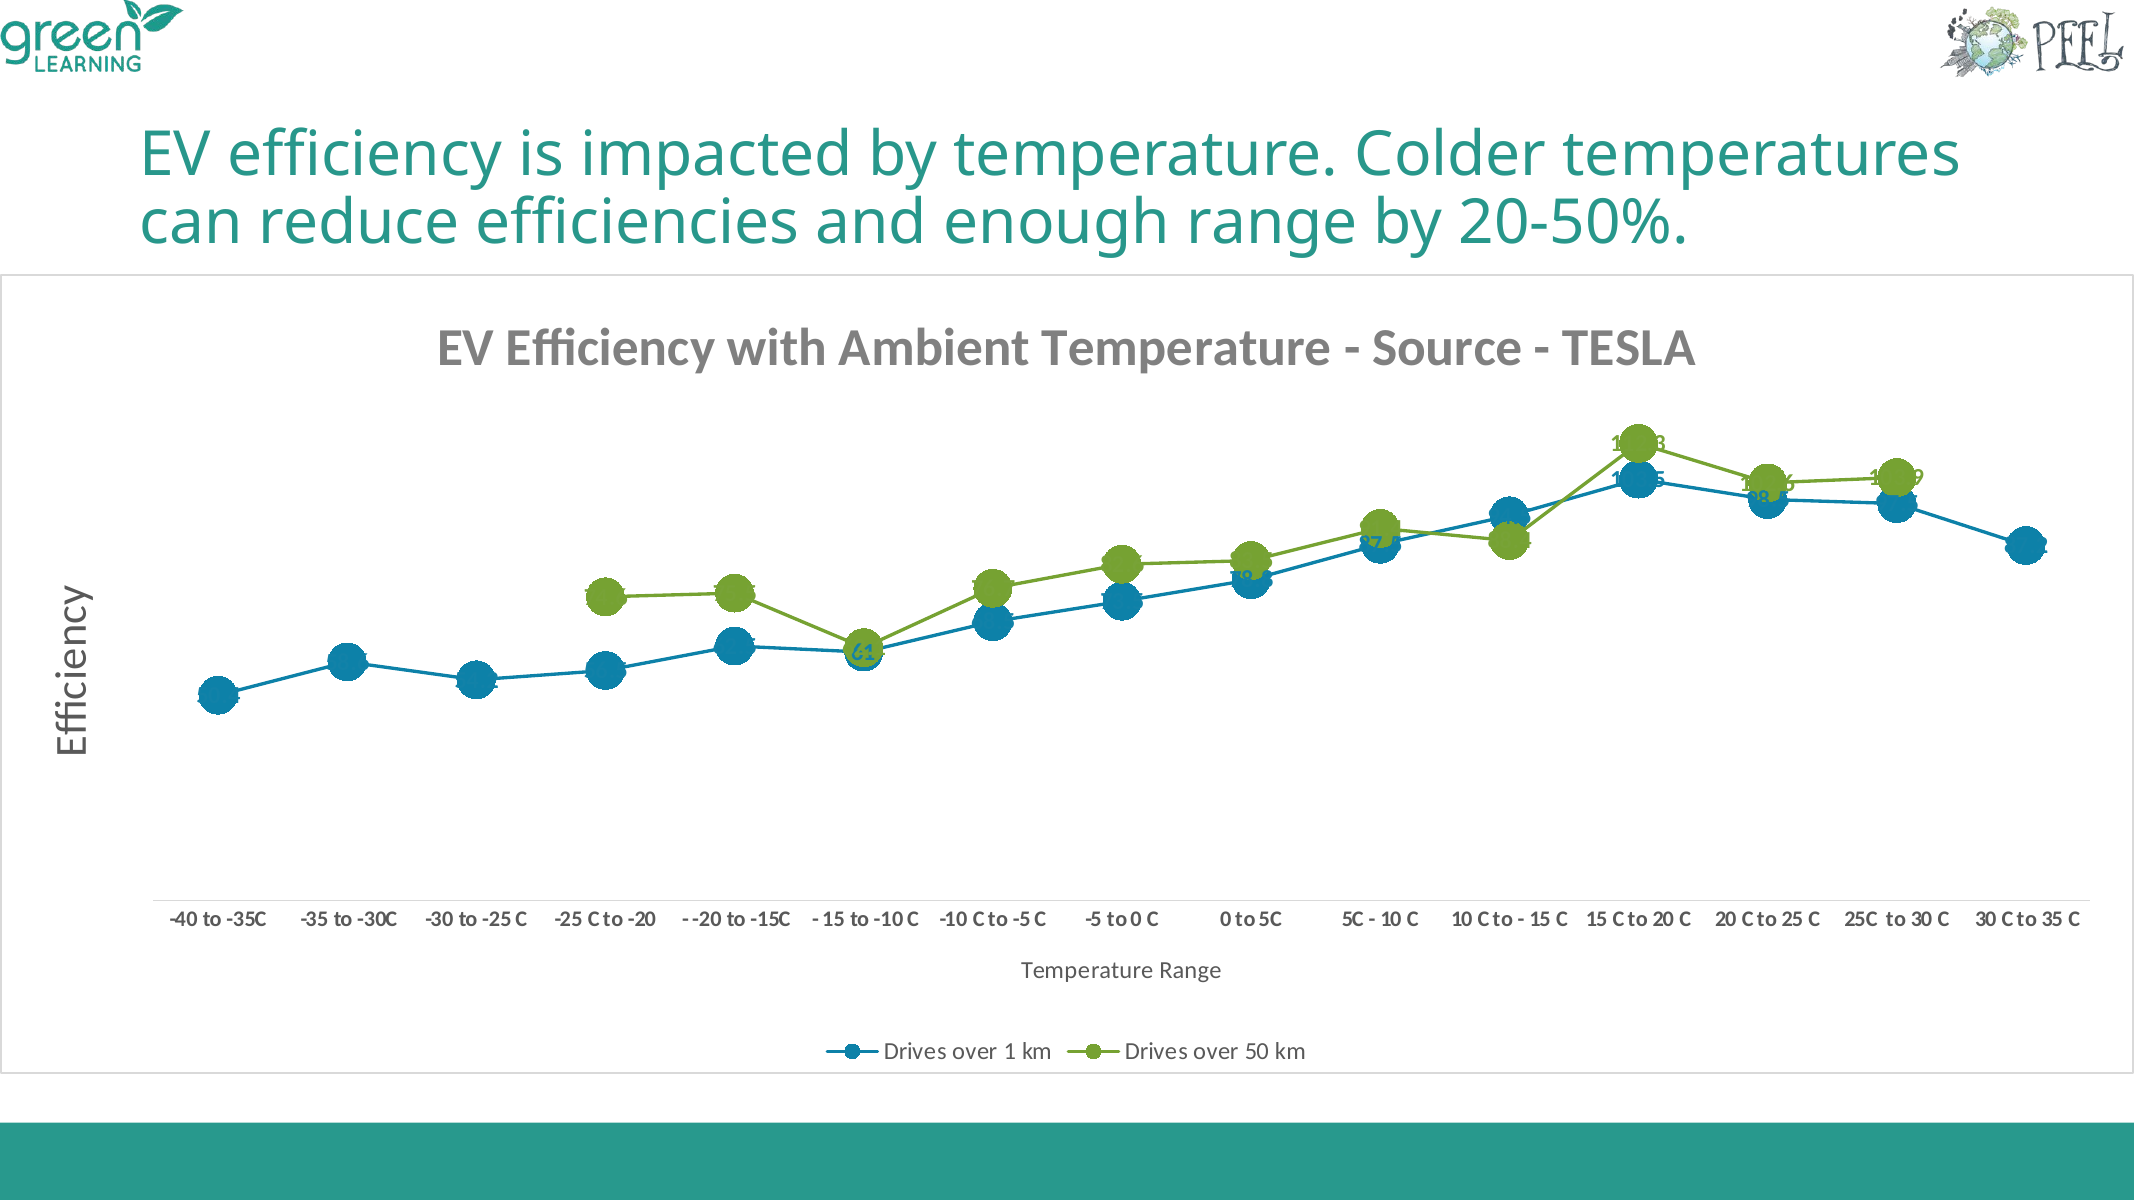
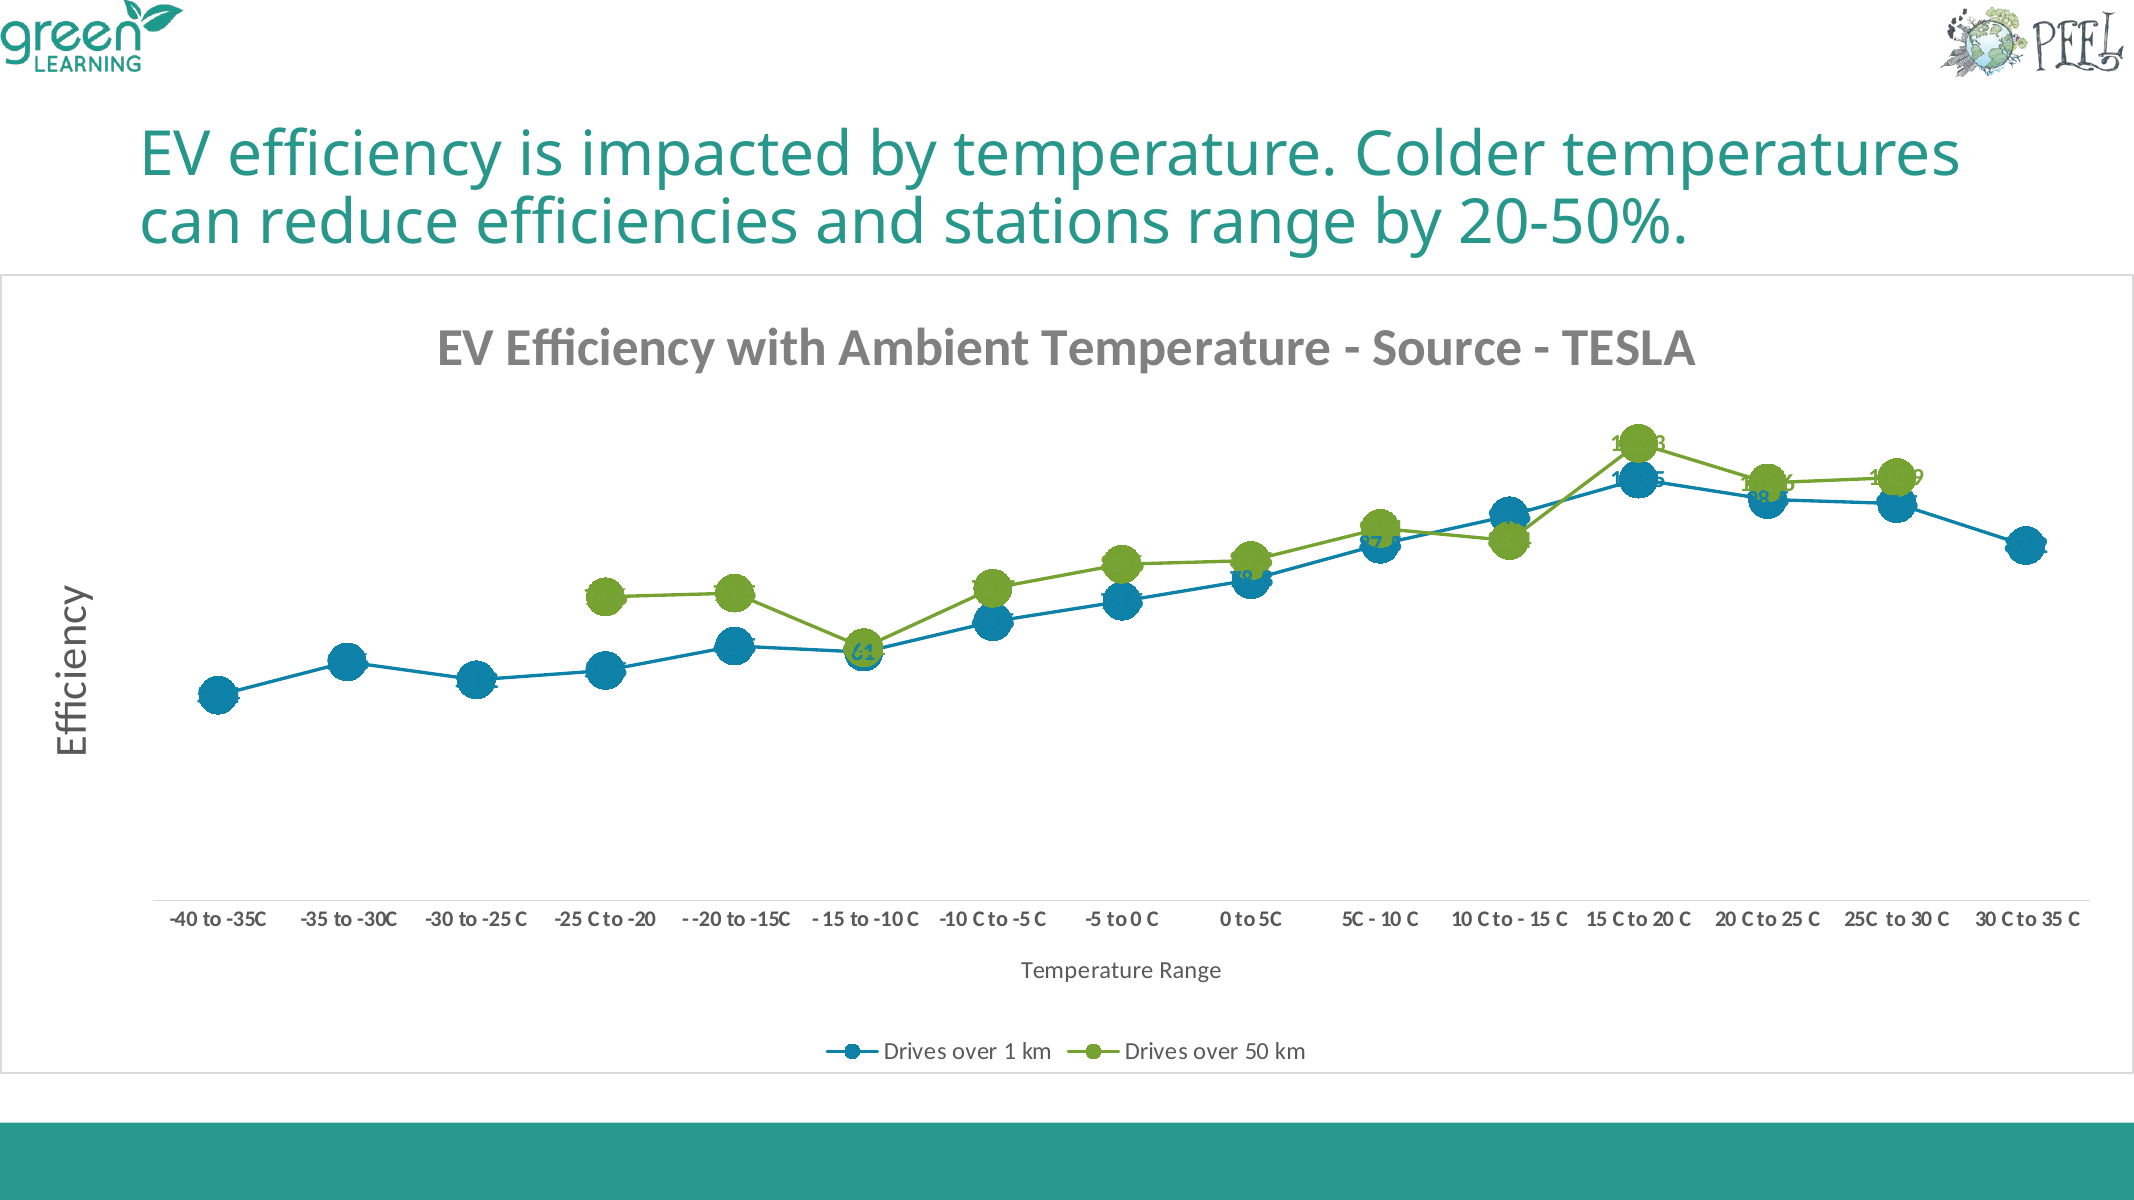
enough: enough -> stations
